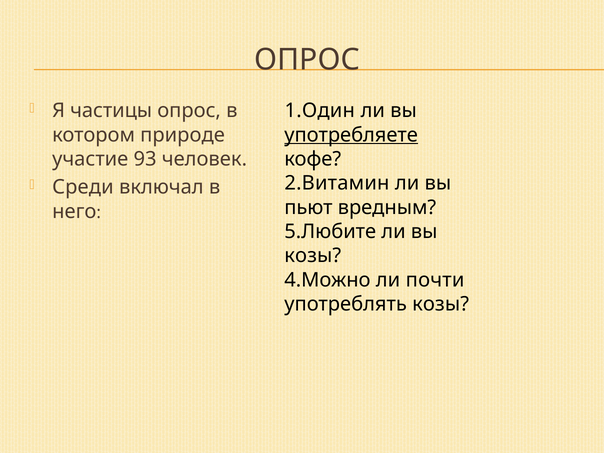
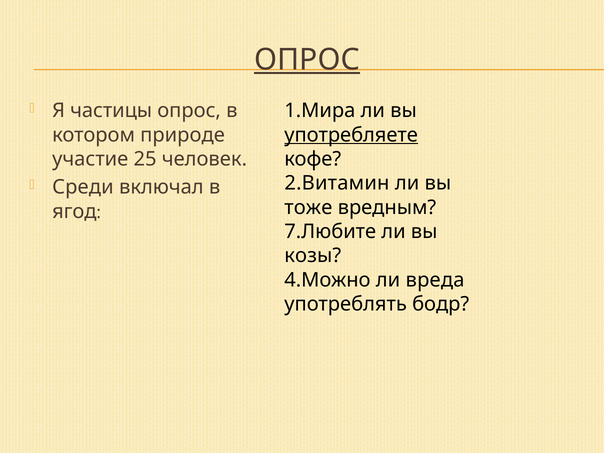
ОПРОС at (307, 60) underline: none -> present
1.Один: 1.Один -> 1.Мира
93: 93 -> 25
пьют: пьют -> тоже
него: него -> ягод
5.Любите: 5.Любите -> 7.Любите
почти: почти -> вреда
употреблять козы: козы -> бодр
